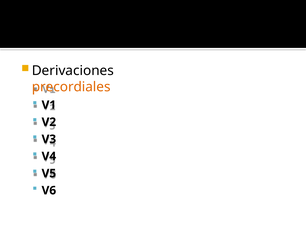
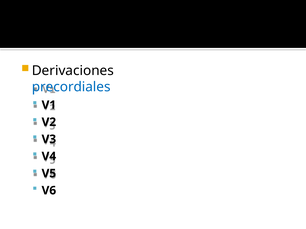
precordiales colour: orange -> blue
